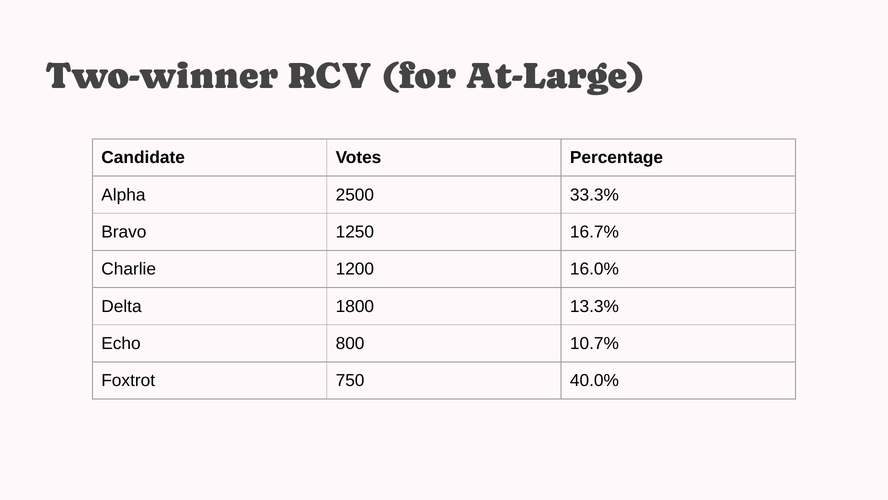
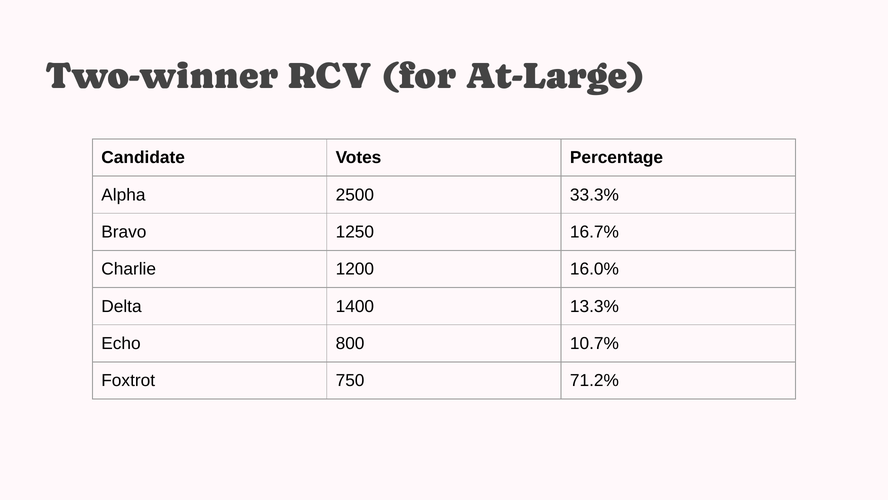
1800: 1800 -> 1400
40.0%: 40.0% -> 71.2%
